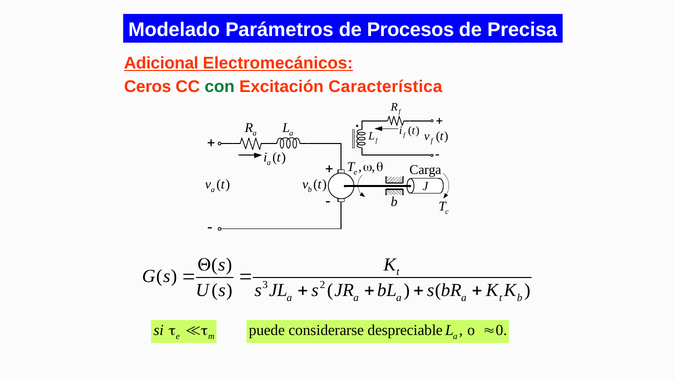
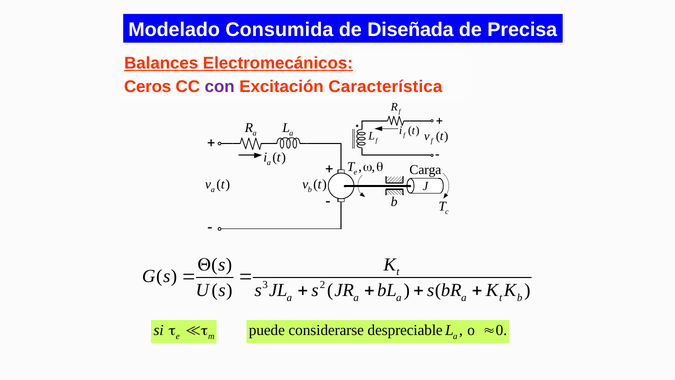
Parámetros: Parámetros -> Consumida
Procesos: Procesos -> Diseñada
Adicional: Adicional -> Balances
con colour: green -> purple
